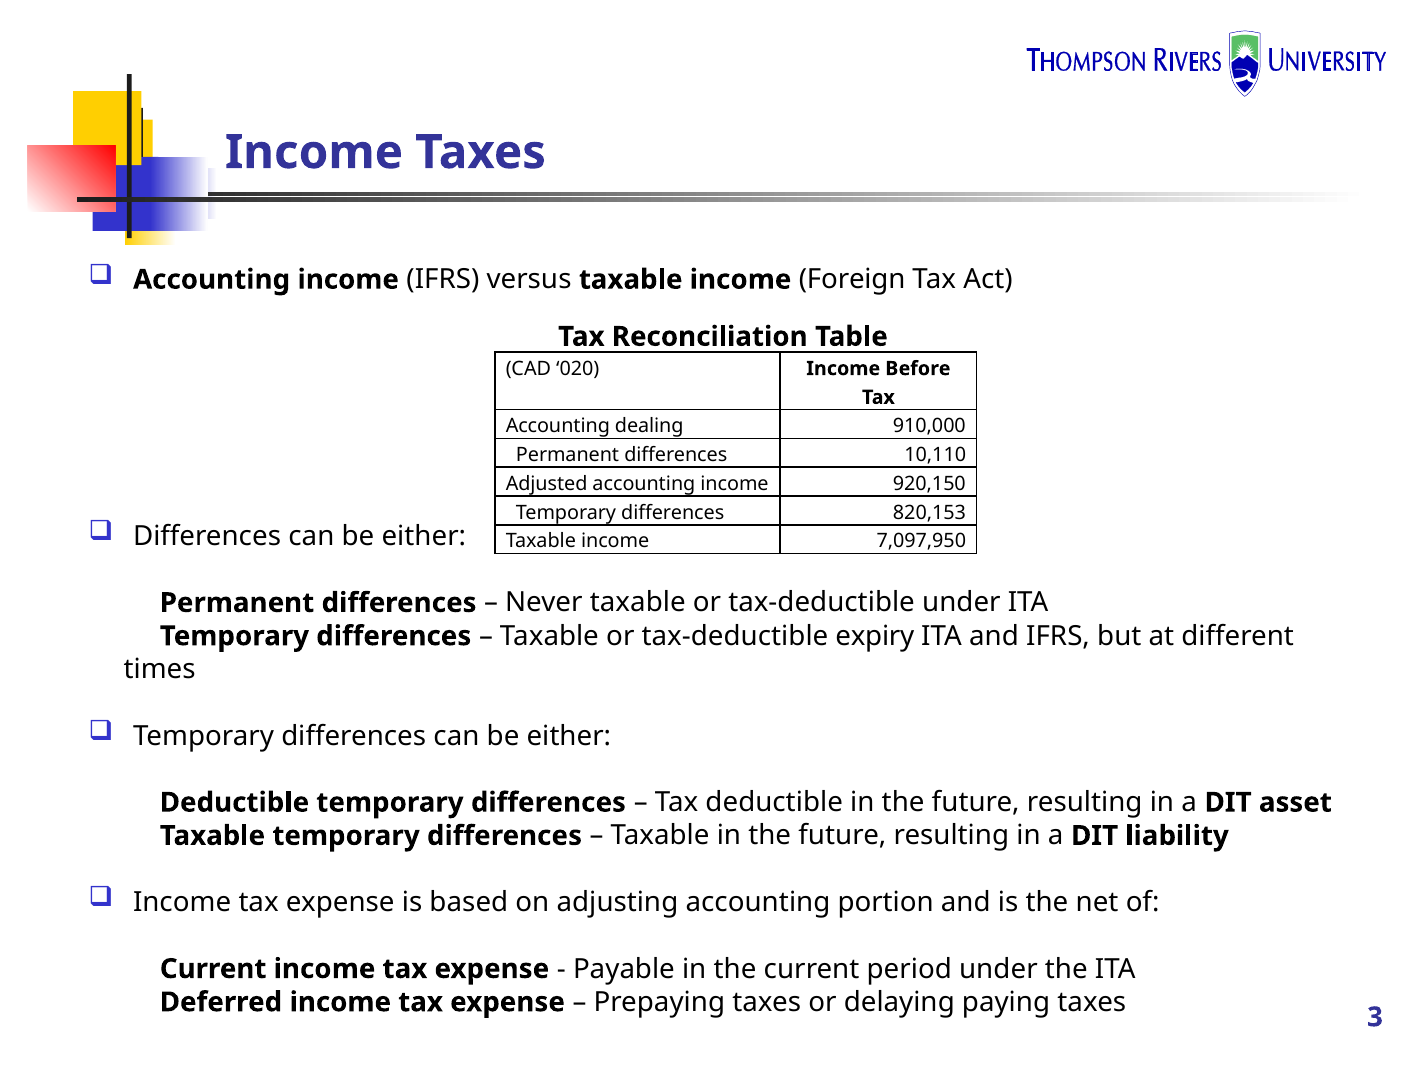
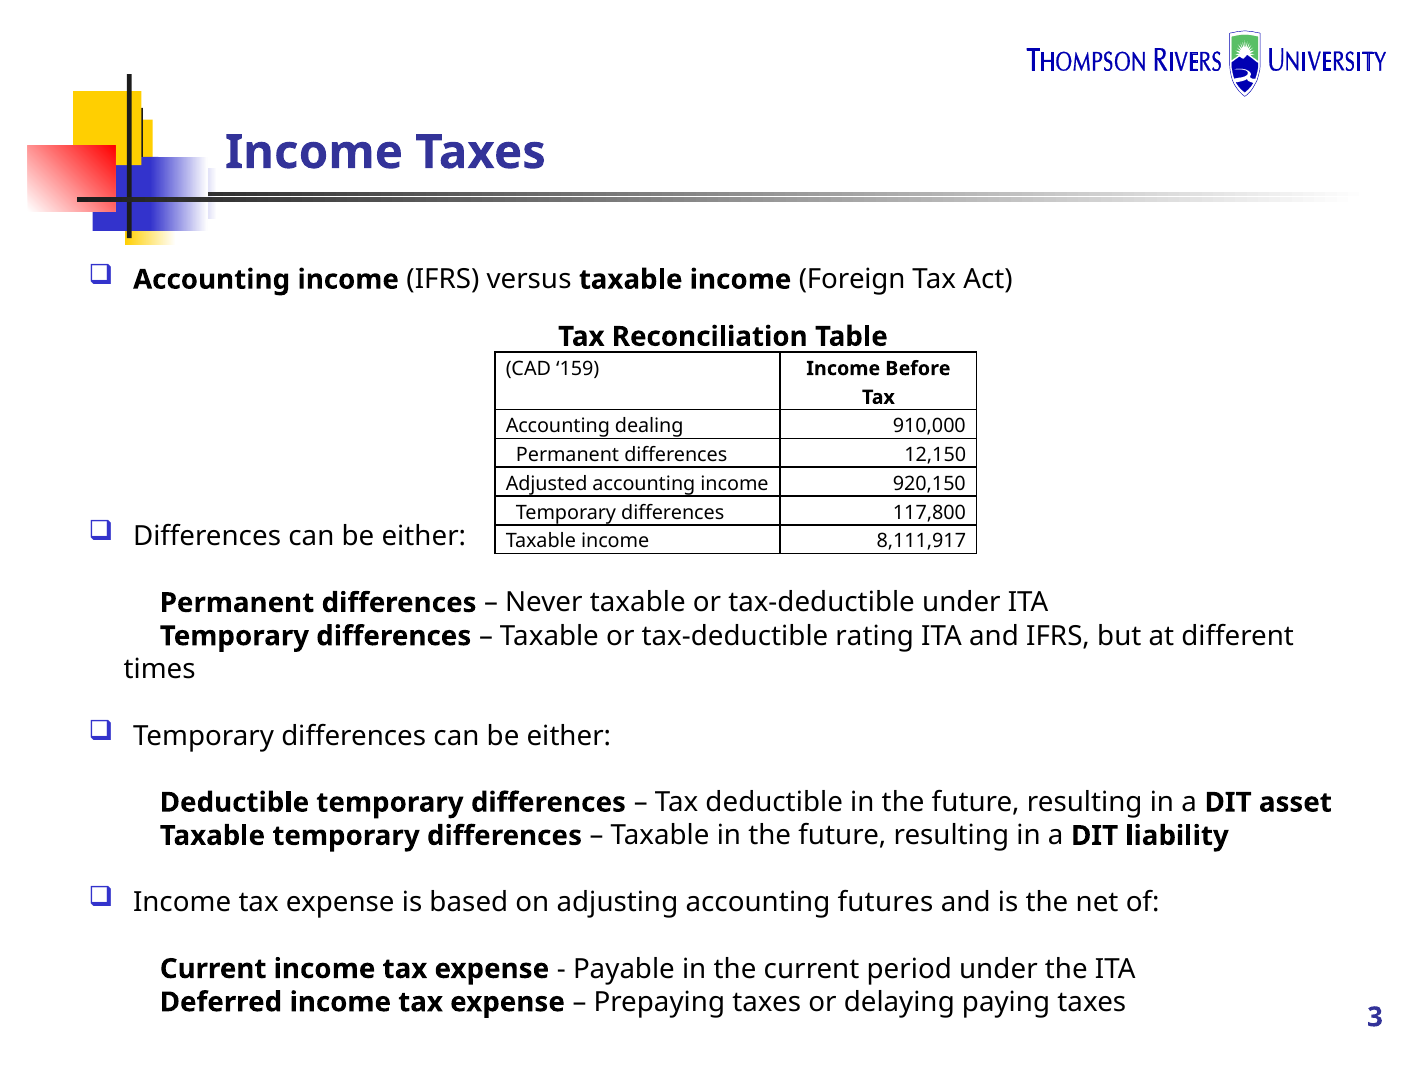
020: 020 -> 159
10,110: 10,110 -> 12,150
820,153: 820,153 -> 117,800
7,097,950: 7,097,950 -> 8,111,917
expiry: expiry -> rating
portion: portion -> futures
